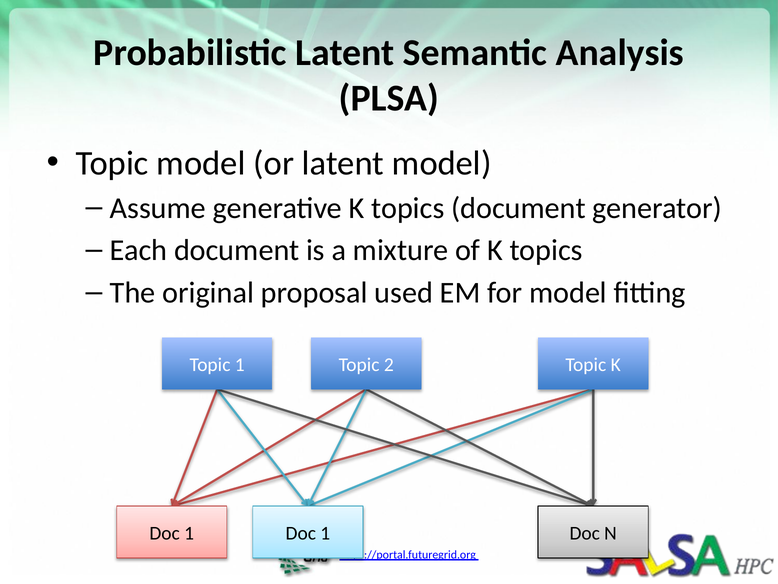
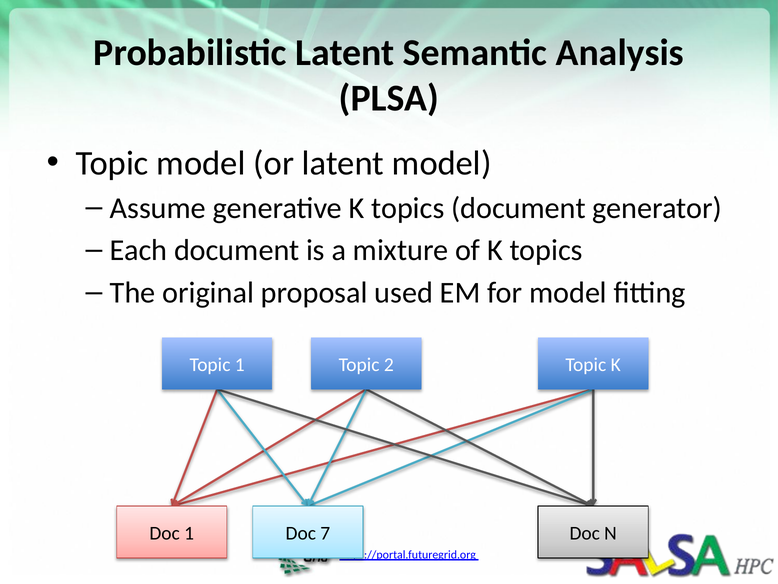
1 Doc 1: 1 -> 7
